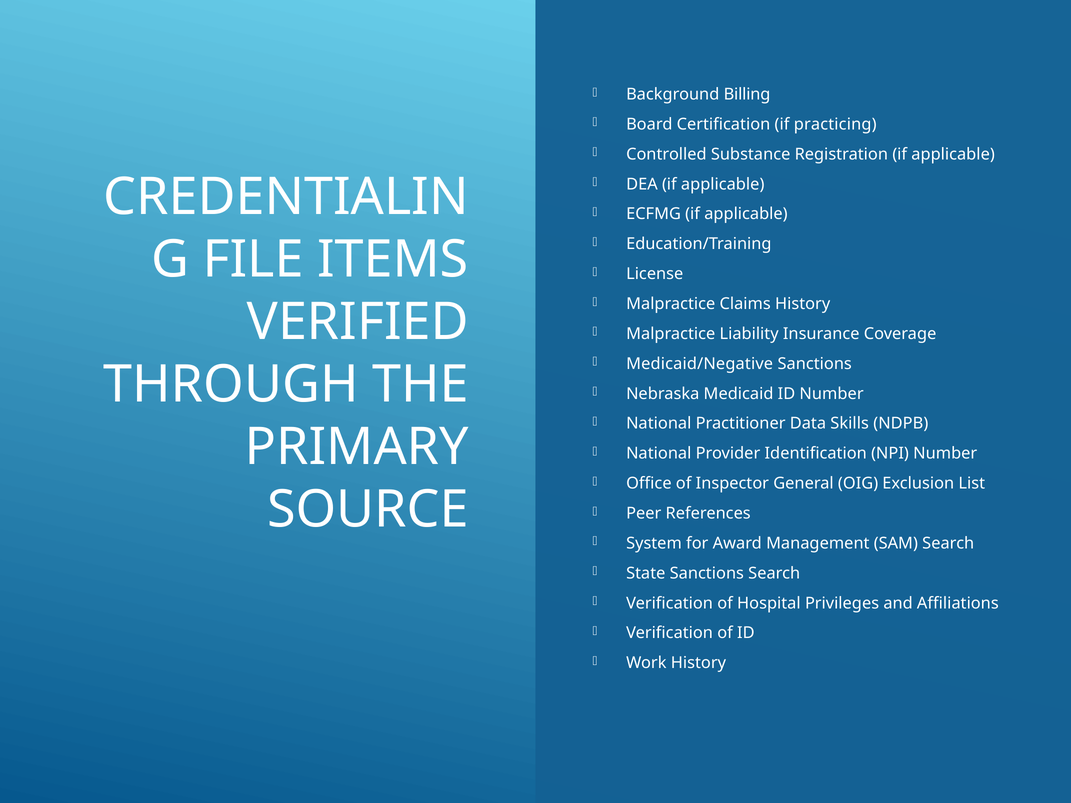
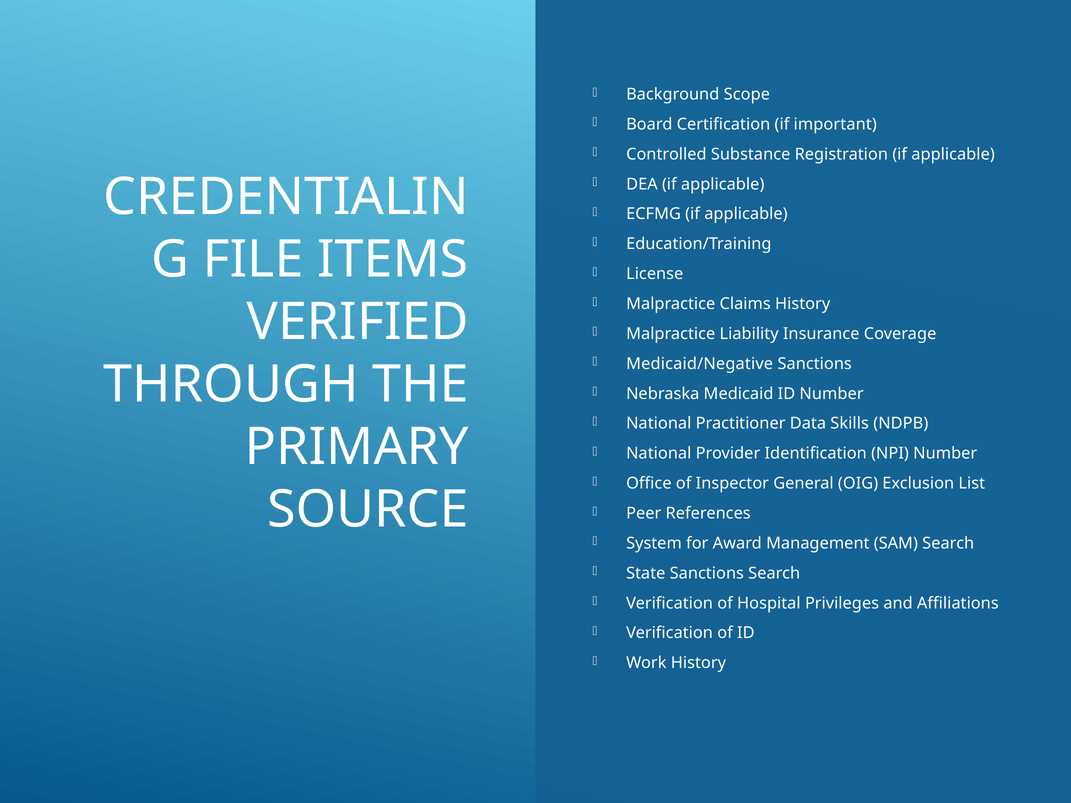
Billing: Billing -> Scope
practicing: practicing -> important
